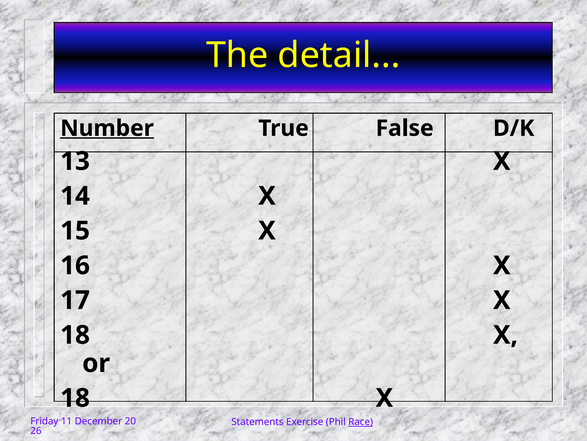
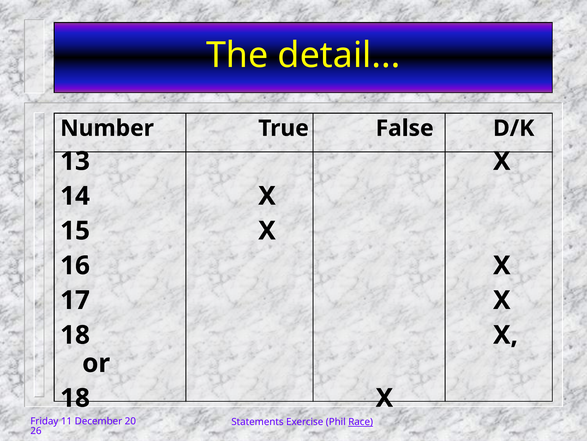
Number underline: present -> none
